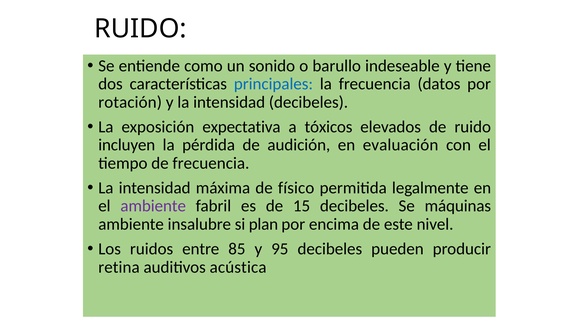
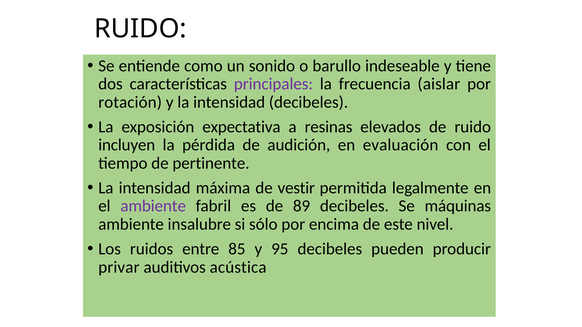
principales colour: blue -> purple
datos: datos -> aislar
tóxicos: tóxicos -> resinas
de frecuencia: frecuencia -> pertinente
físico: físico -> vestir
15: 15 -> 89
plan: plan -> sólo
retina: retina -> privar
